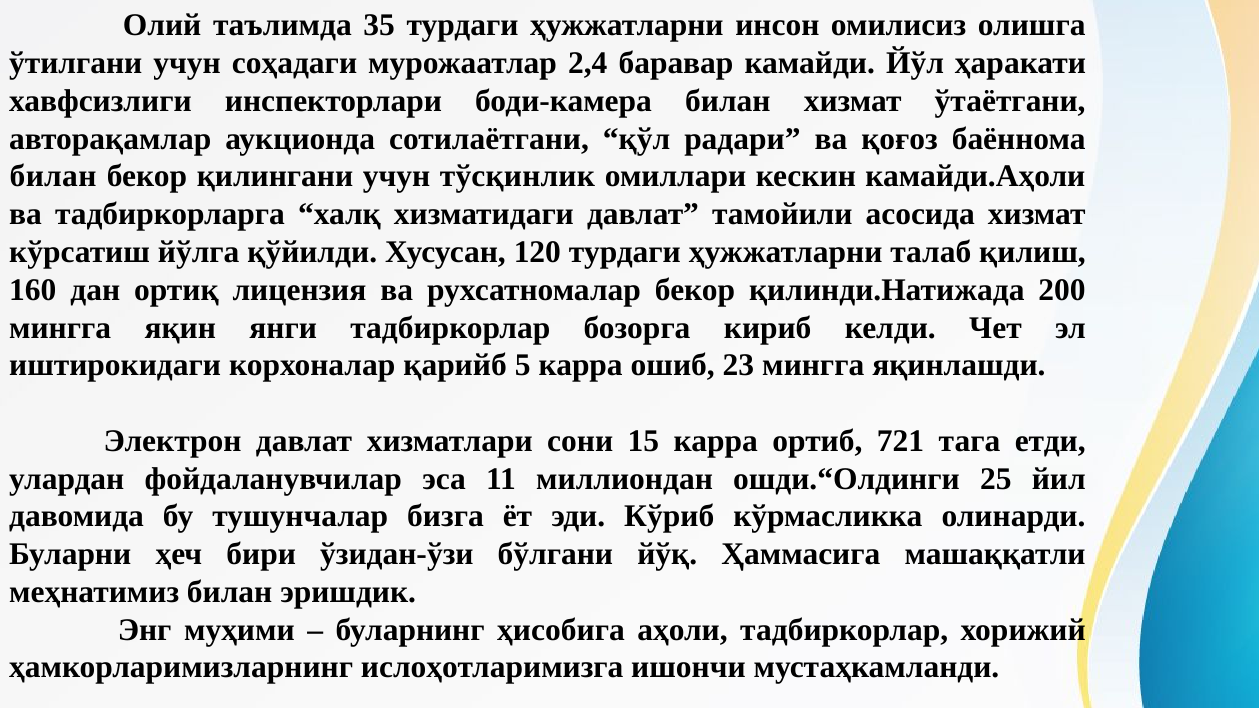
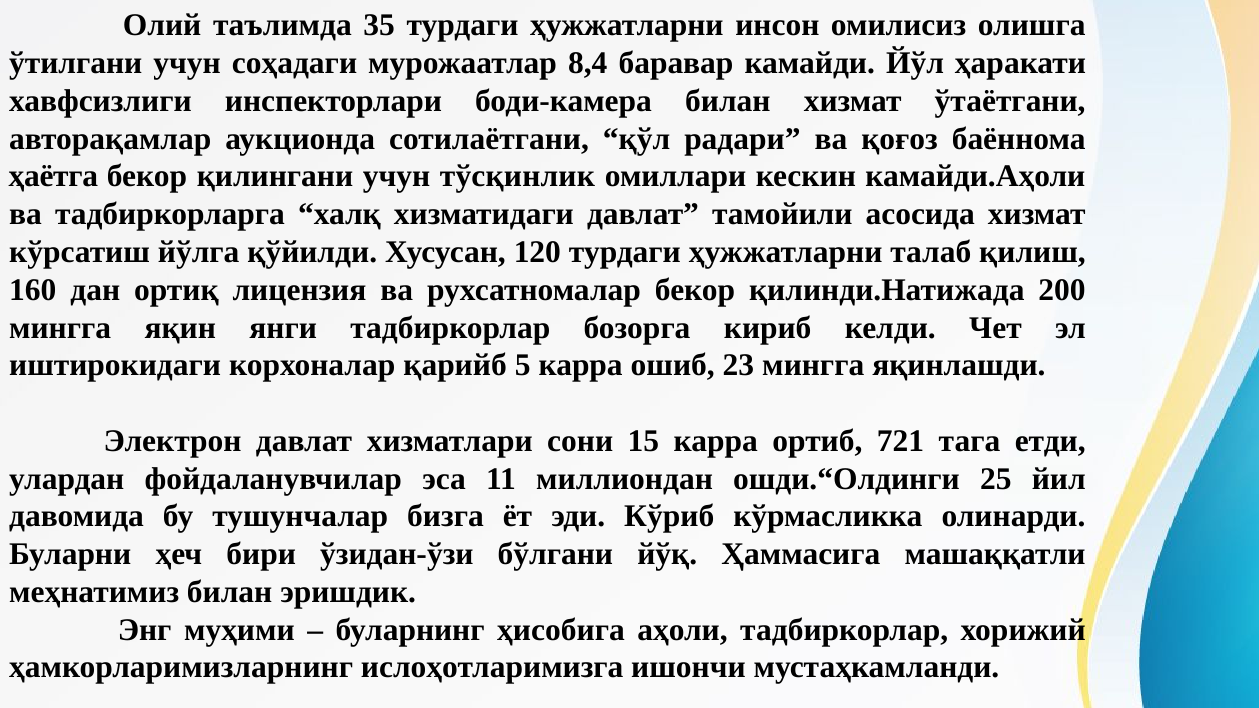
2,4: 2,4 -> 8,4
билан at (53, 177): билан -> ҳаётга
